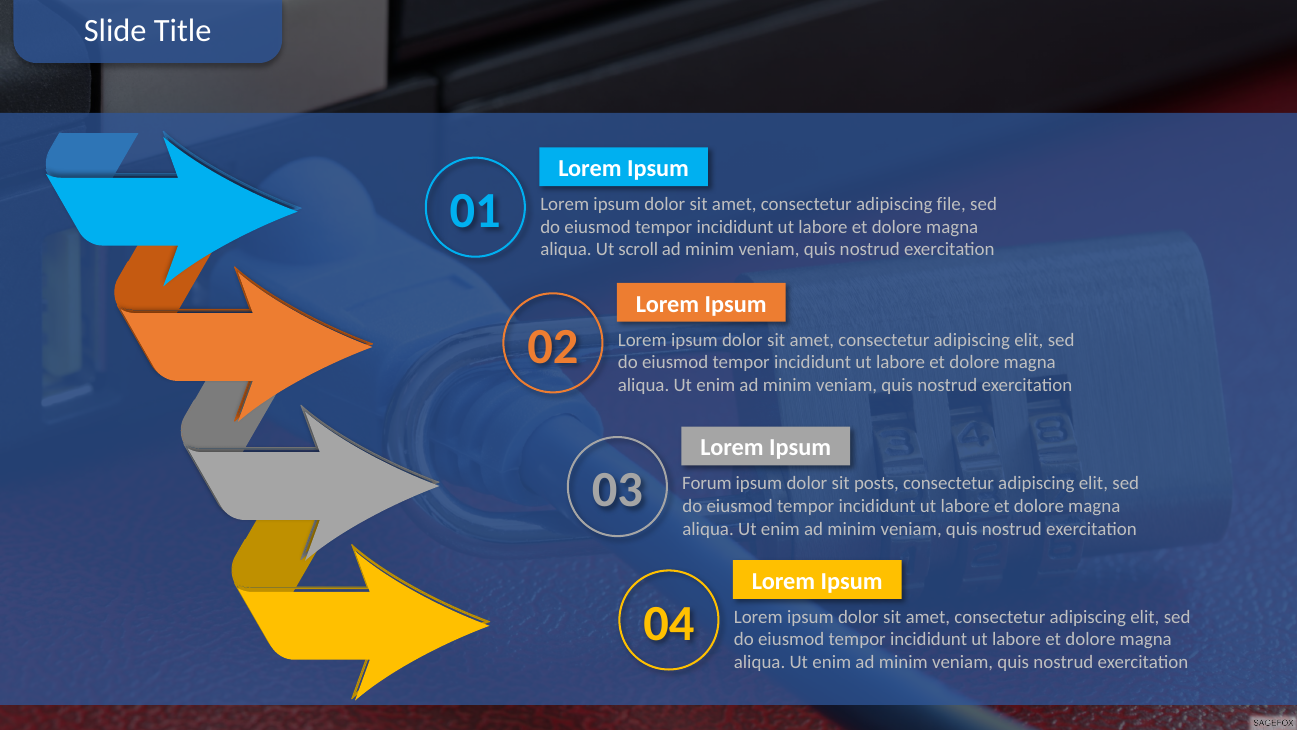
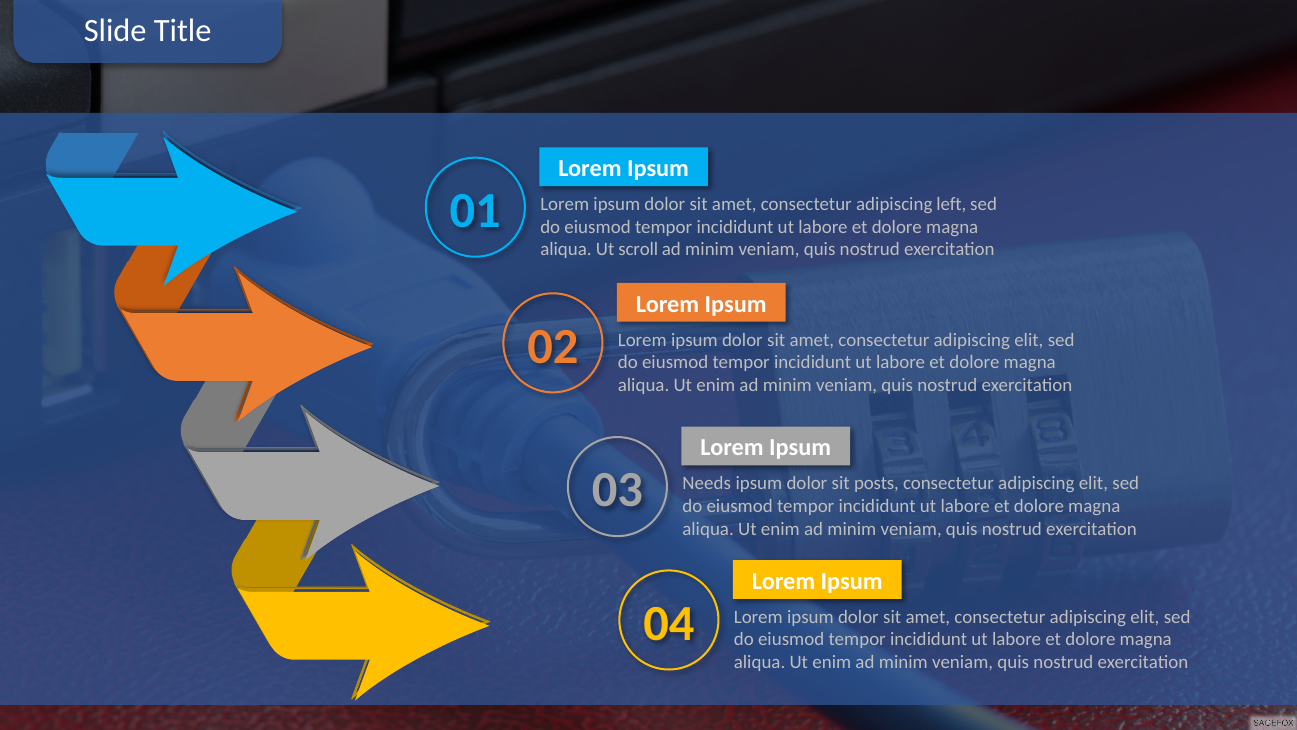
file: file -> left
Forum: Forum -> Needs
